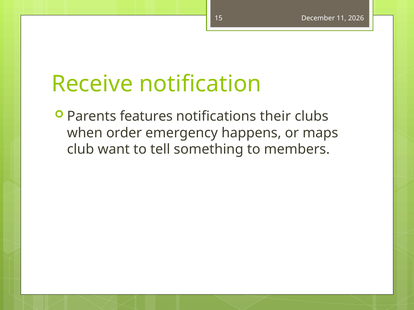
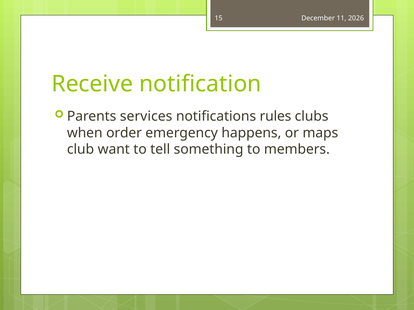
features: features -> services
their: their -> rules
